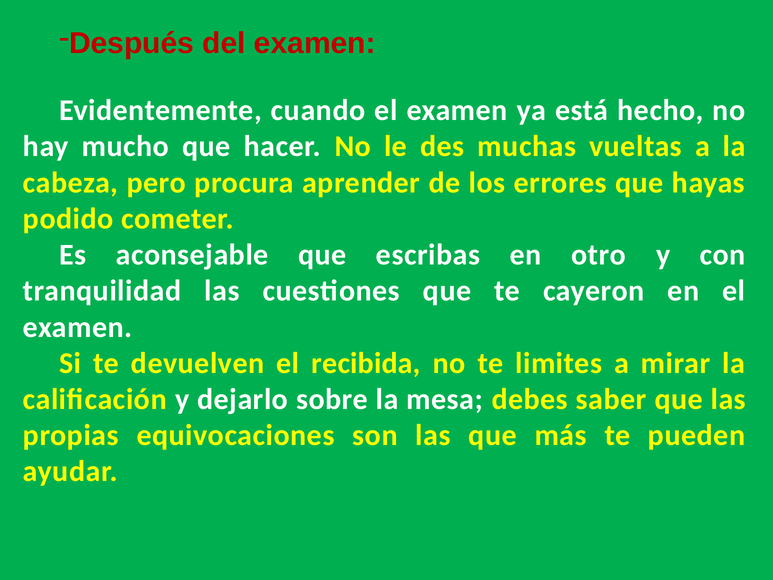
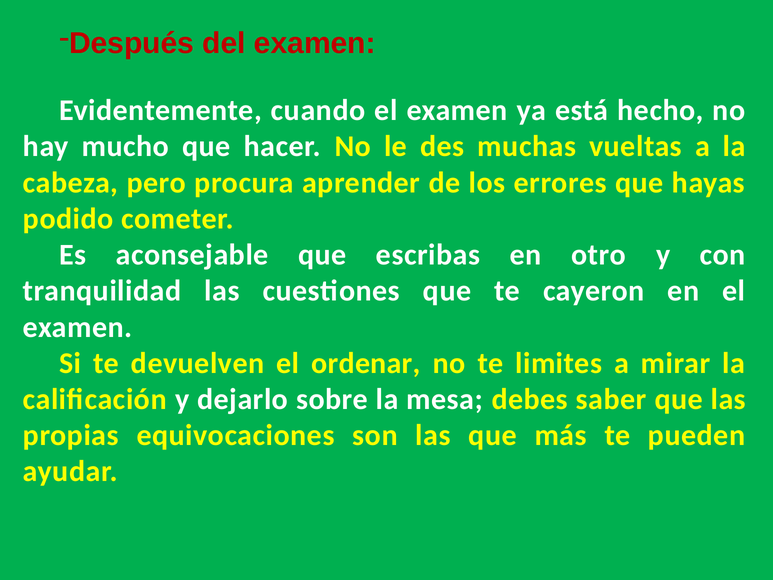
recibida: recibida -> ordenar
